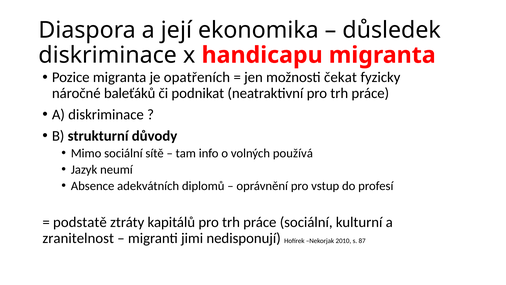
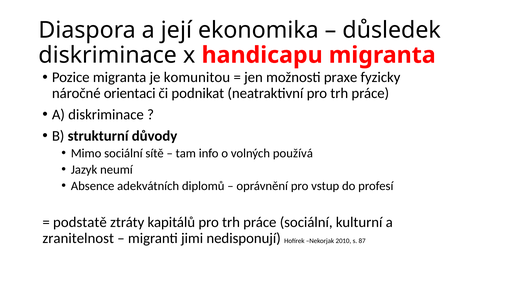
opatřeních: opatřeních -> komunitou
čekat: čekat -> praxe
baleťáků: baleťáků -> orientaci
